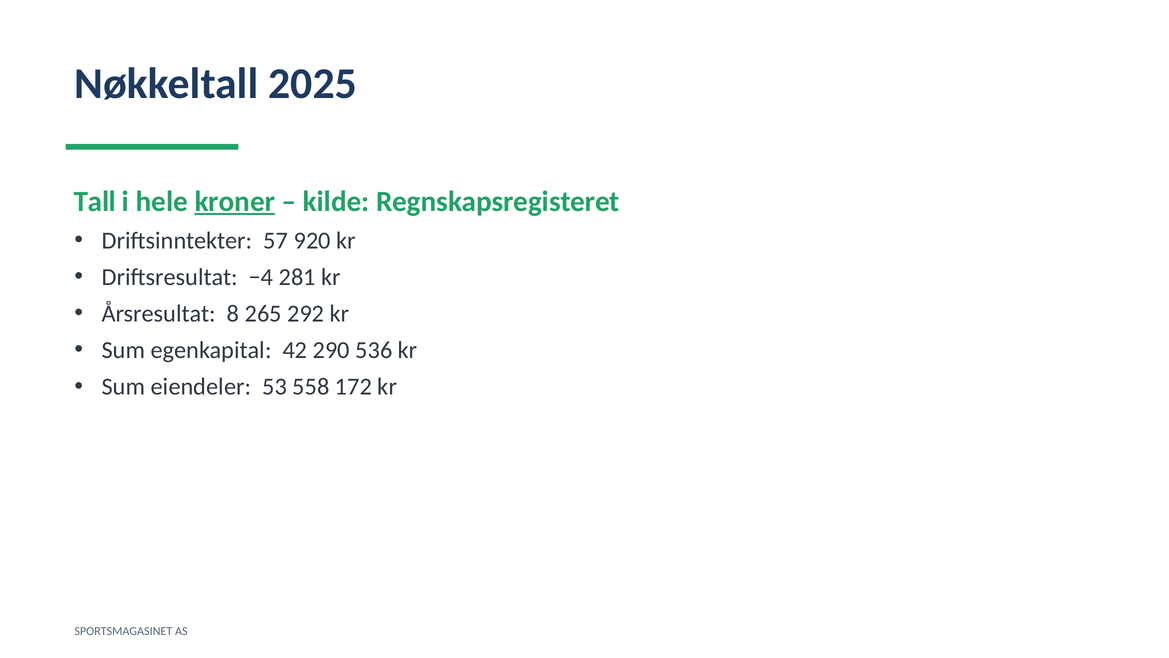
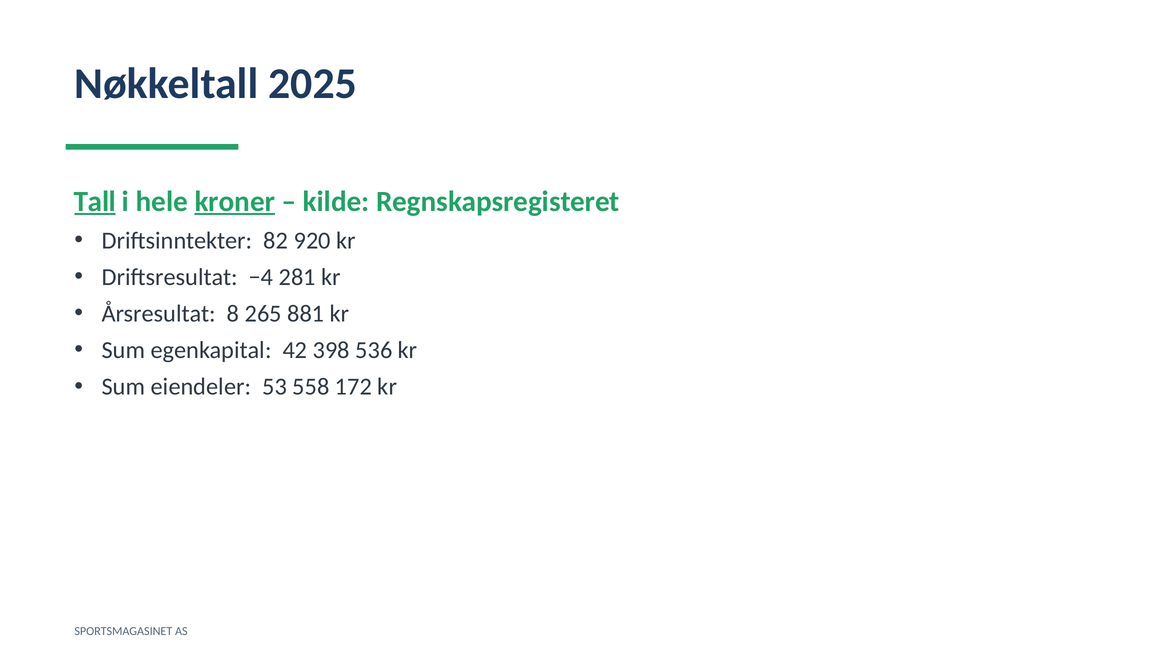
Tall underline: none -> present
57: 57 -> 82
292: 292 -> 881
290: 290 -> 398
